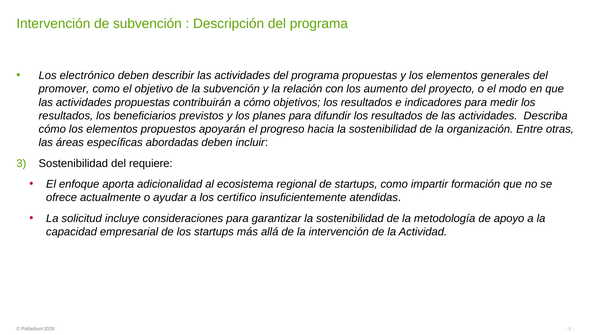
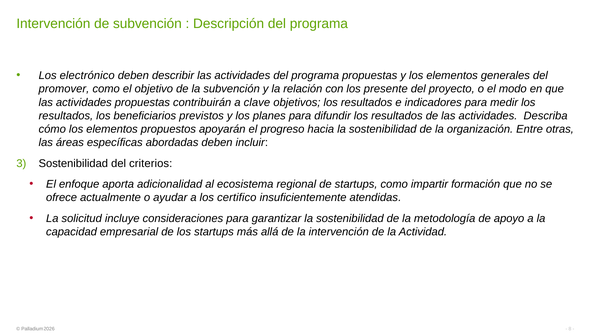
aumento: aumento -> presente
a cómo: cómo -> clave
requiere: requiere -> criterios
